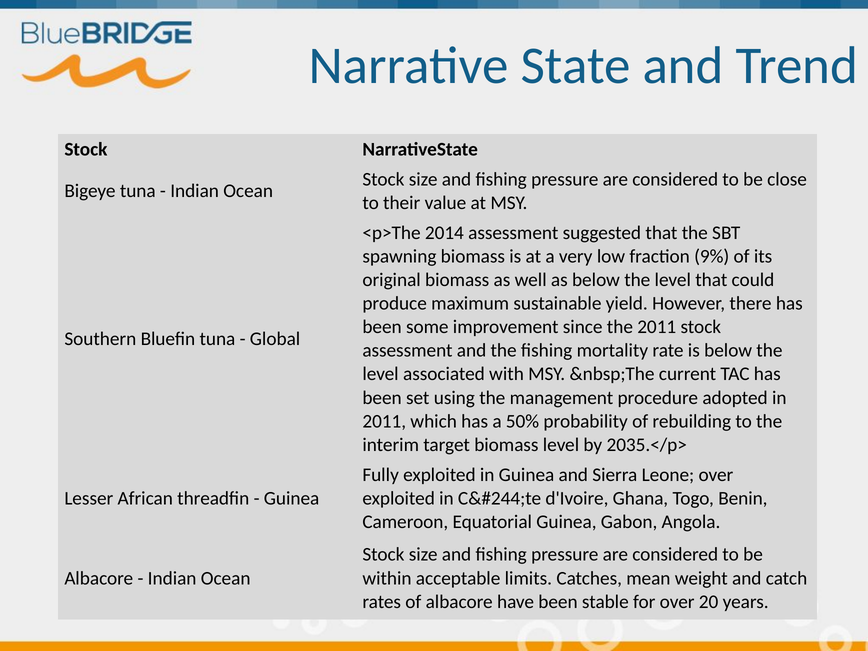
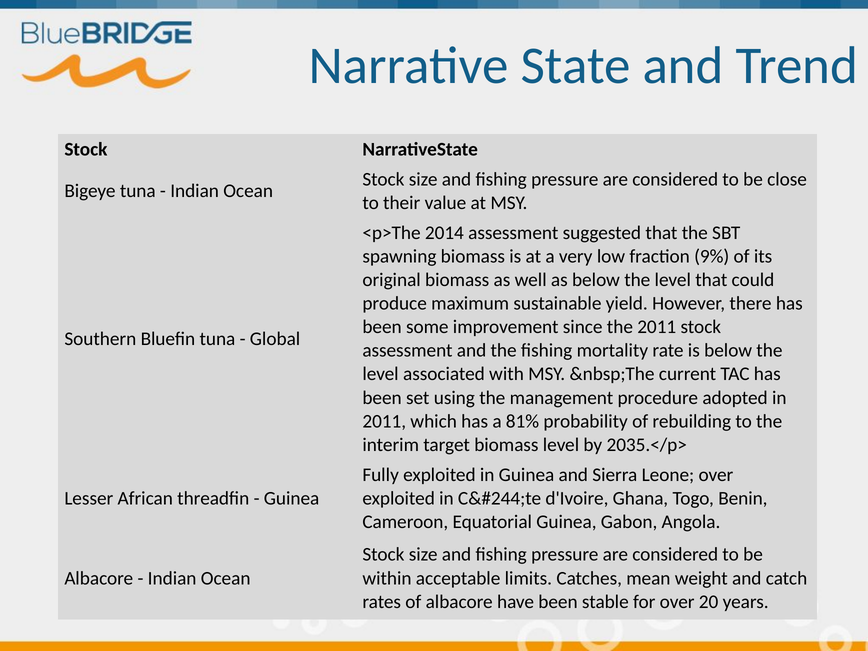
50%: 50% -> 81%
